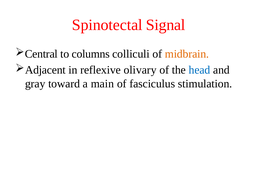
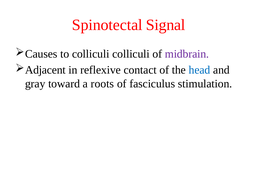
Central: Central -> Causes
to columns: columns -> colliculi
midbrain colour: orange -> purple
olivary: olivary -> contact
main: main -> roots
